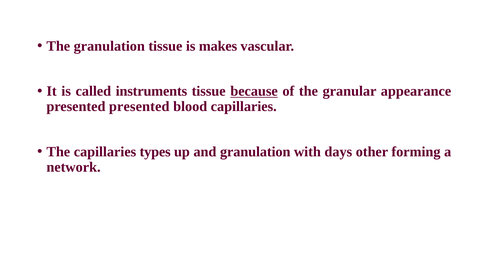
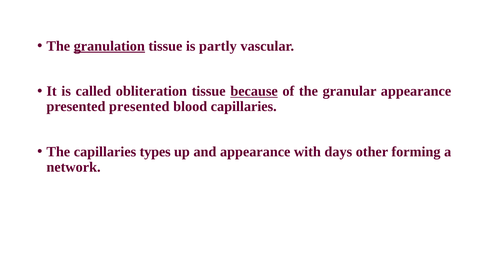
granulation at (109, 46) underline: none -> present
makes: makes -> partly
instruments: instruments -> obliteration
and granulation: granulation -> appearance
